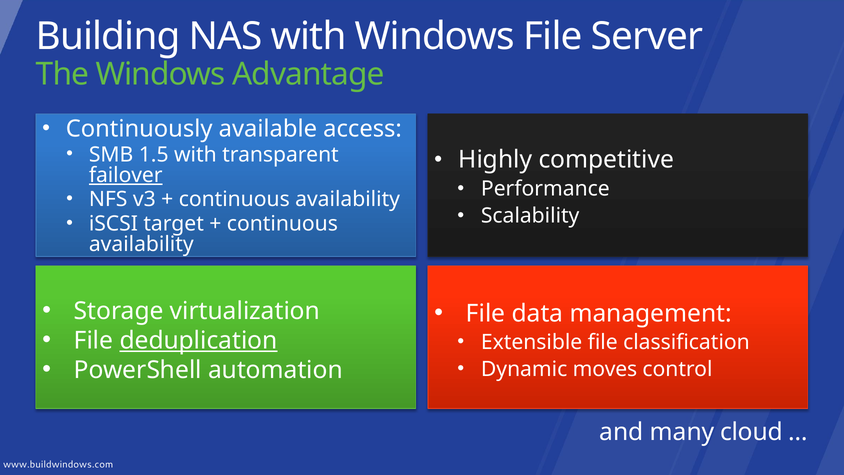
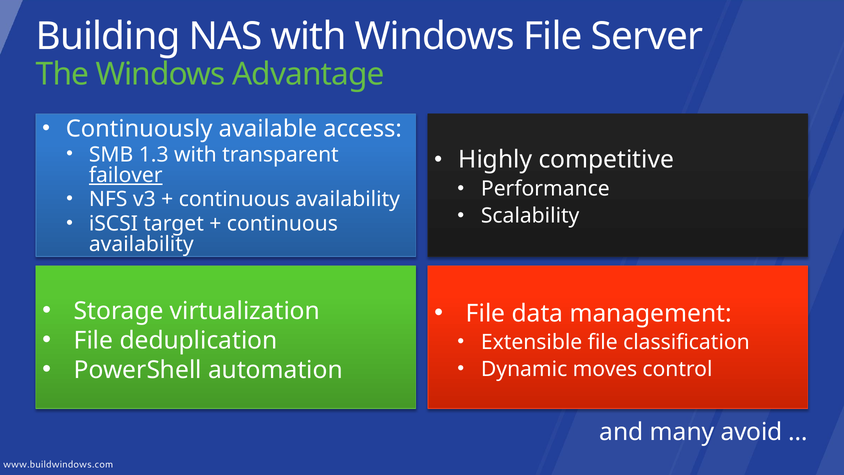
1.5: 1.5 -> 1.3
deduplication underline: present -> none
cloud: cloud -> avoid
